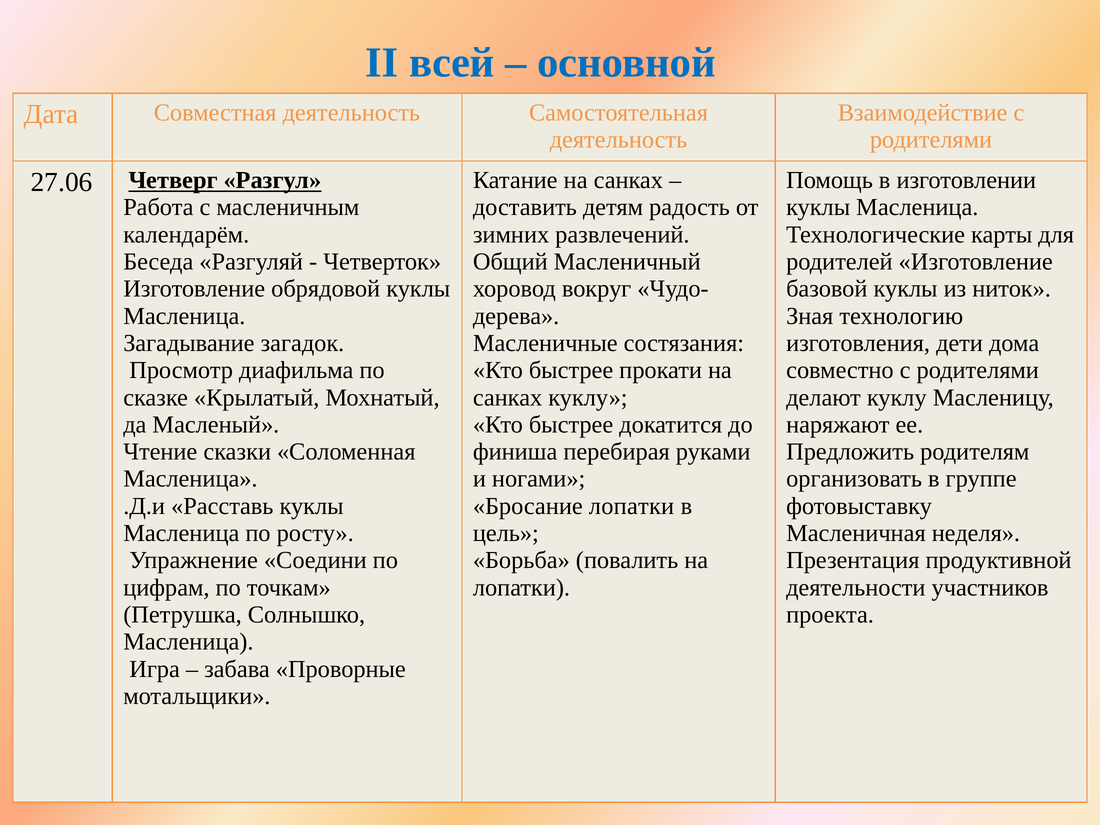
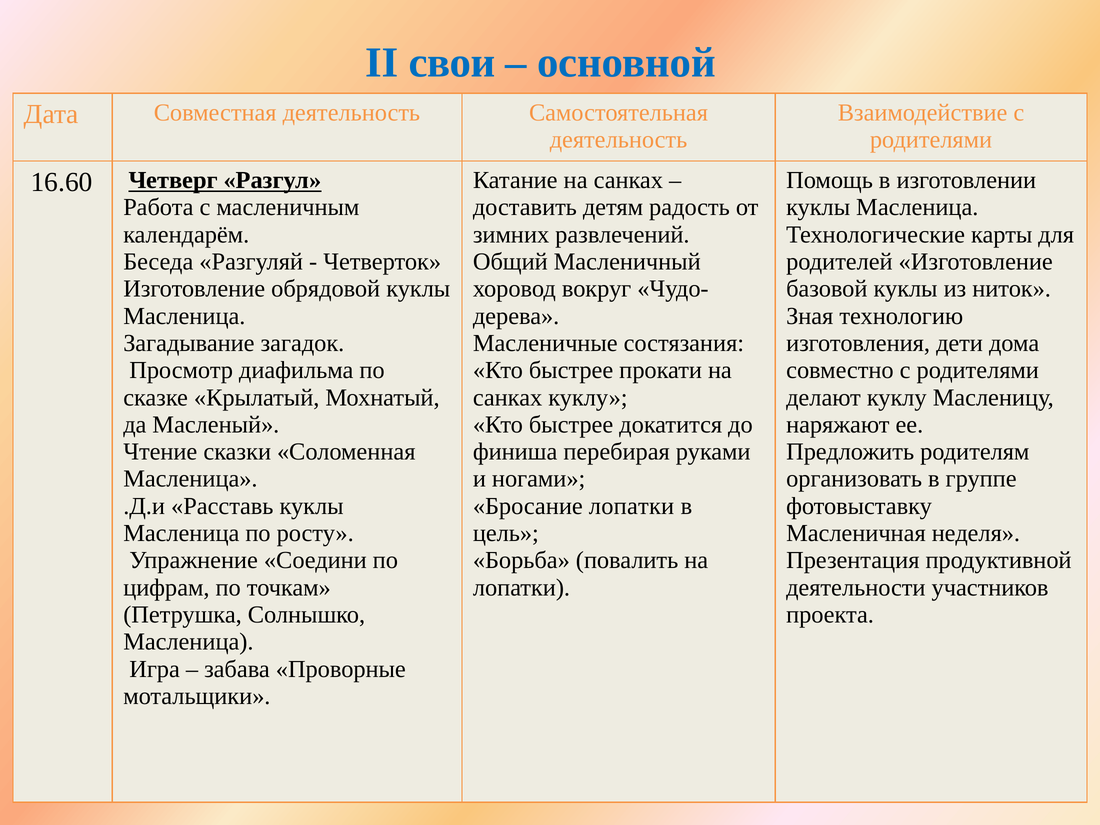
всей: всей -> свои
27.06: 27.06 -> 16.60
